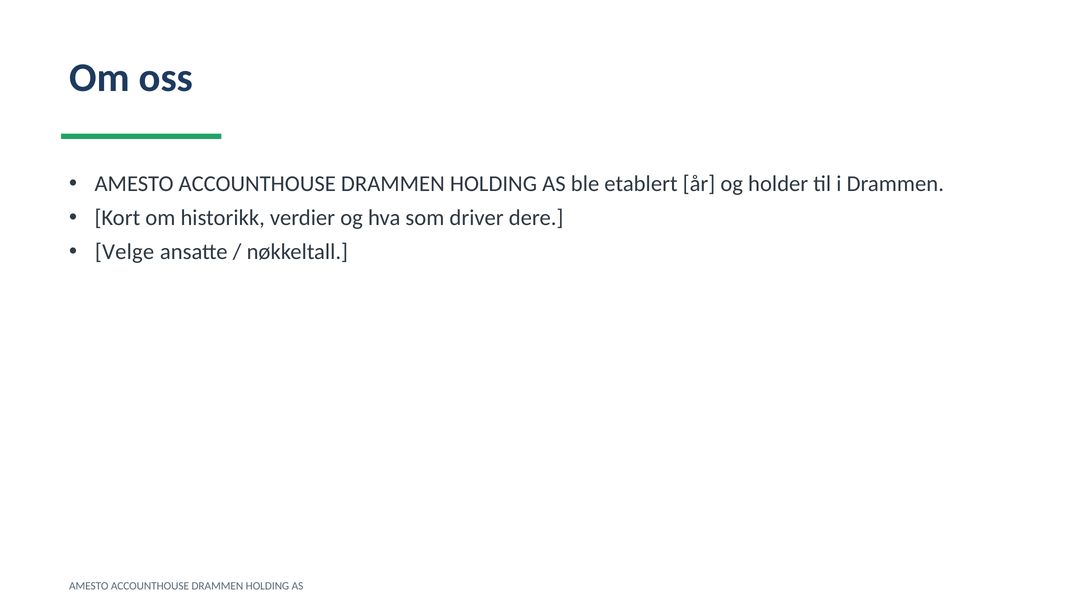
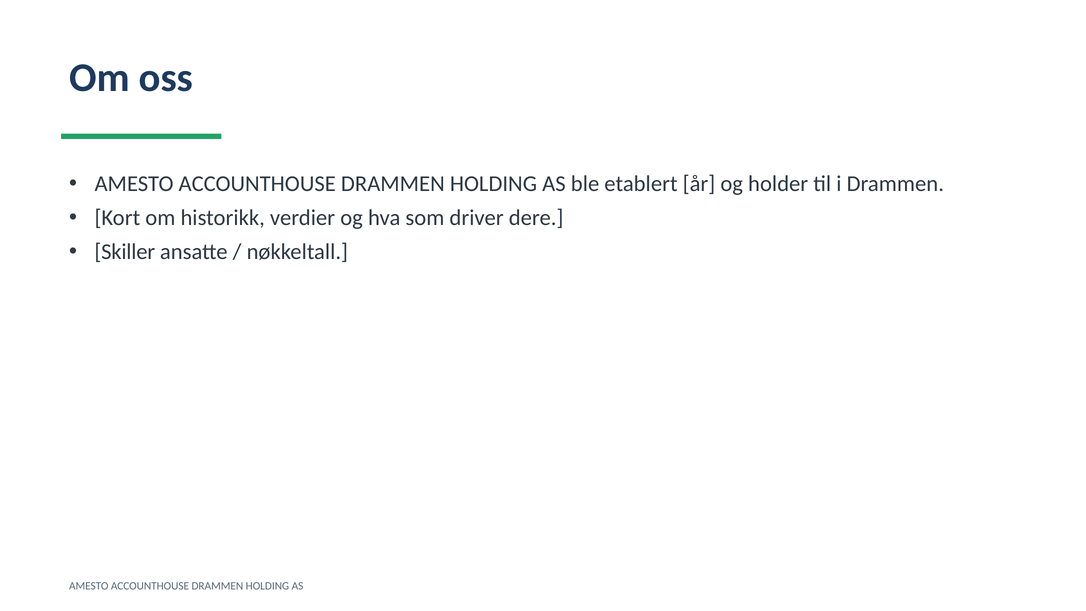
Velge: Velge -> Skiller
